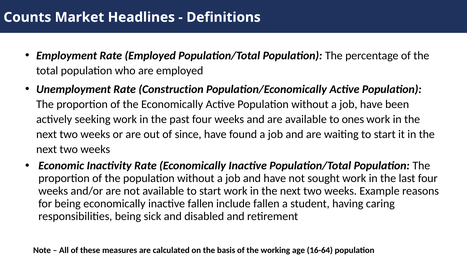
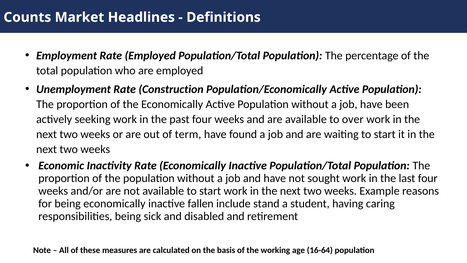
ones: ones -> over
since: since -> term
include fallen: fallen -> stand
